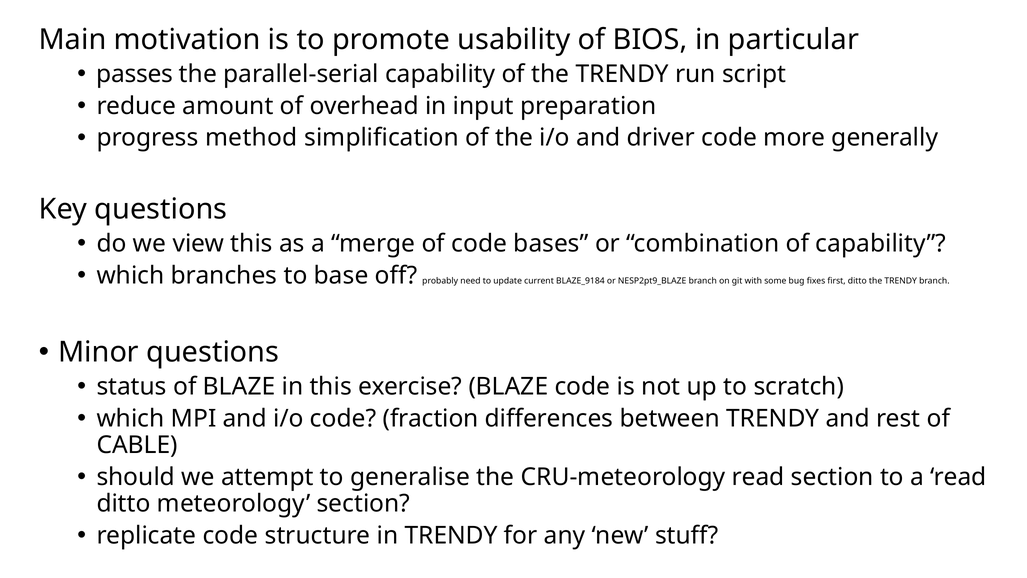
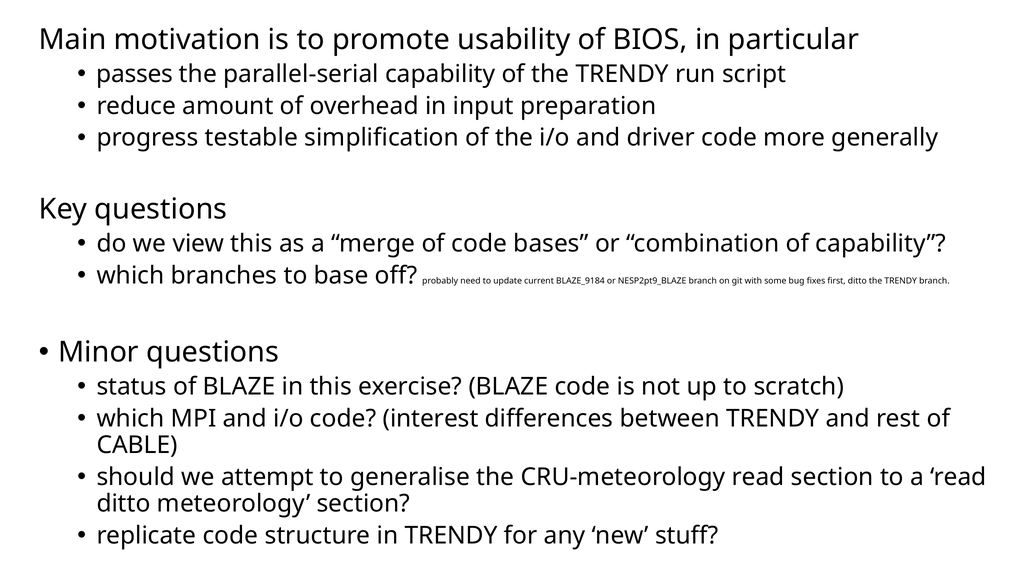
method: method -> testable
fraction: fraction -> interest
